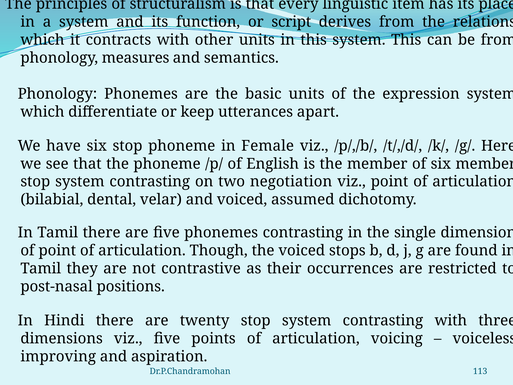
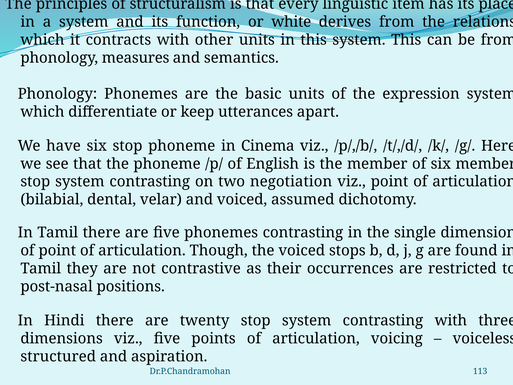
script: script -> white
Female: Female -> Cinema
improving: improving -> structured
